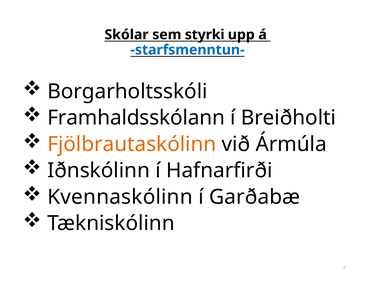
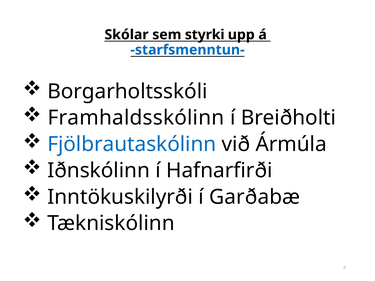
Framhaldsskólann: Framhaldsskólann -> Framhaldsskólinn
Fjölbrautaskólinn colour: orange -> blue
Kvennaskólinn: Kvennaskólinn -> Inntökuskilyrði
